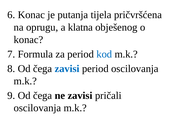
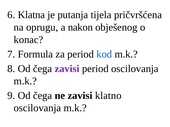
6 Konac: Konac -> Klatna
klatna: klatna -> nakon
zavisi at (67, 69) colour: blue -> purple
pričali: pričali -> klatno
